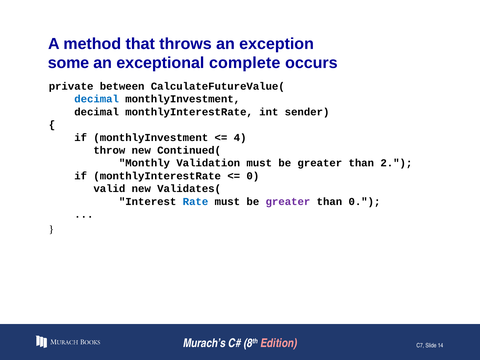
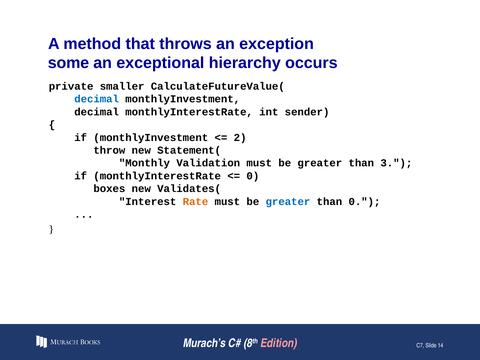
complete: complete -> hierarchy
between: between -> smaller
4: 4 -> 2
Continued(: Continued( -> Statement(
2: 2 -> 3
valid: valid -> boxes
Rate colour: blue -> orange
greater at (288, 201) colour: purple -> blue
